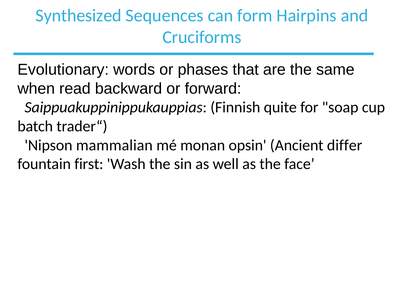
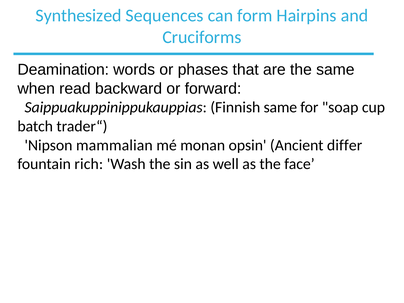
Evolutionary: Evolutionary -> Deamination
Finnish quite: quite -> same
first: first -> rich
